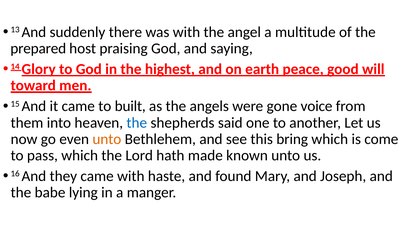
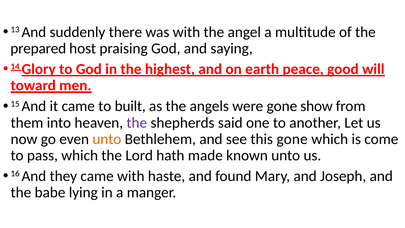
voice: voice -> show
the at (137, 123) colour: blue -> purple
this bring: bring -> gone
